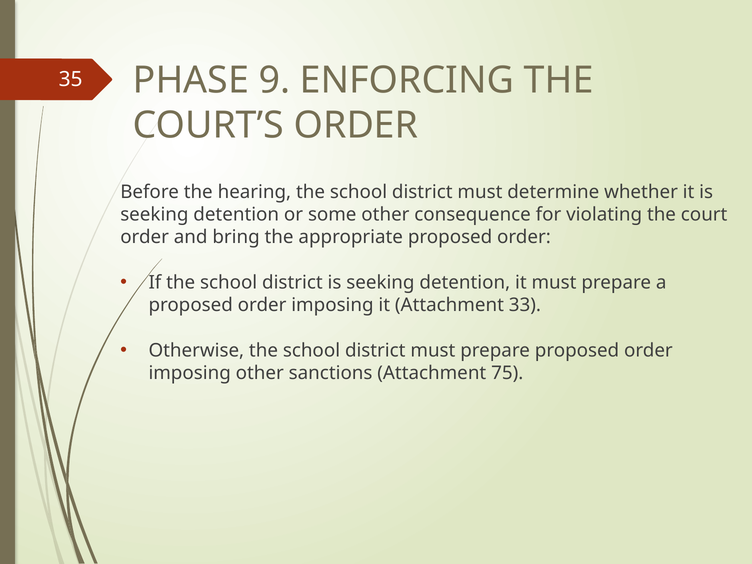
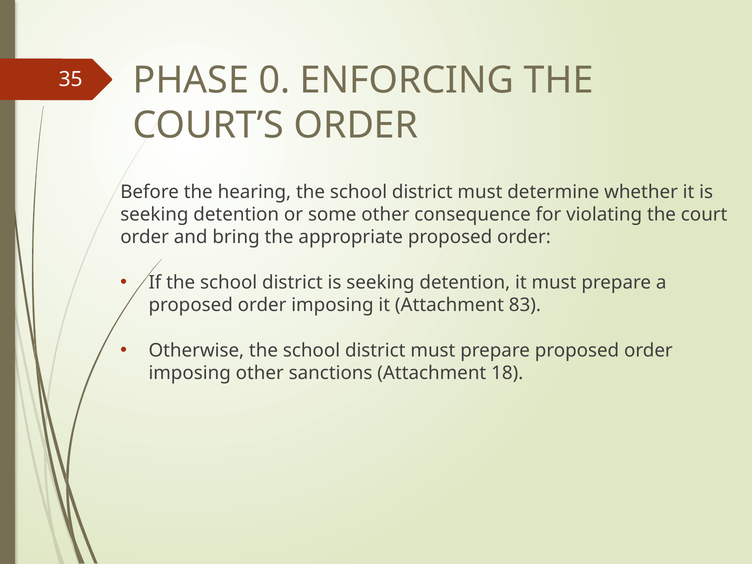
9: 9 -> 0
33: 33 -> 83
75: 75 -> 18
